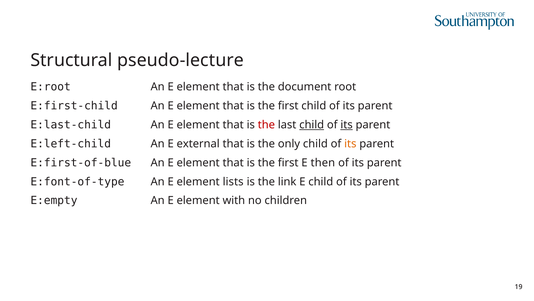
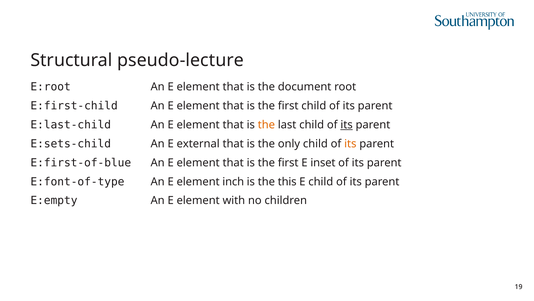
the at (266, 125) colour: red -> orange
child at (312, 125) underline: present -> none
E:left-child: E:left-child -> E:sets-child
then: then -> inset
lists: lists -> inch
link: link -> this
